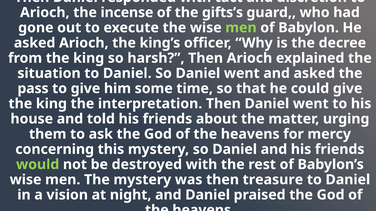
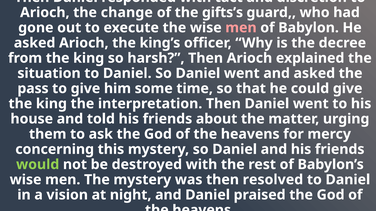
incense: incense -> change
men at (241, 28) colour: light green -> pink
treasure: treasure -> resolved
